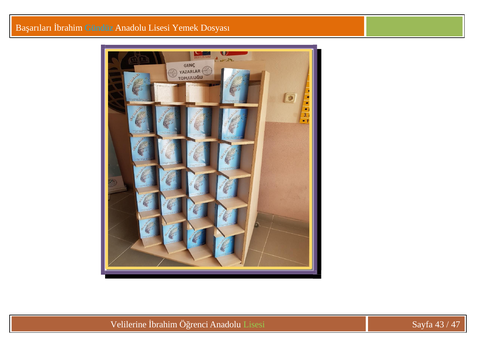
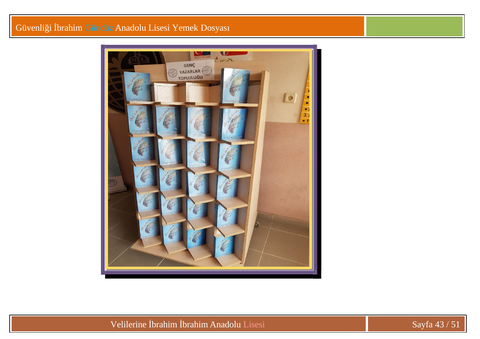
Başarıları: Başarıları -> Güvenliği
İbrahim Öğrenci: Öğrenci -> İbrahim
Lisesi at (254, 325) colour: light green -> pink
47: 47 -> 51
